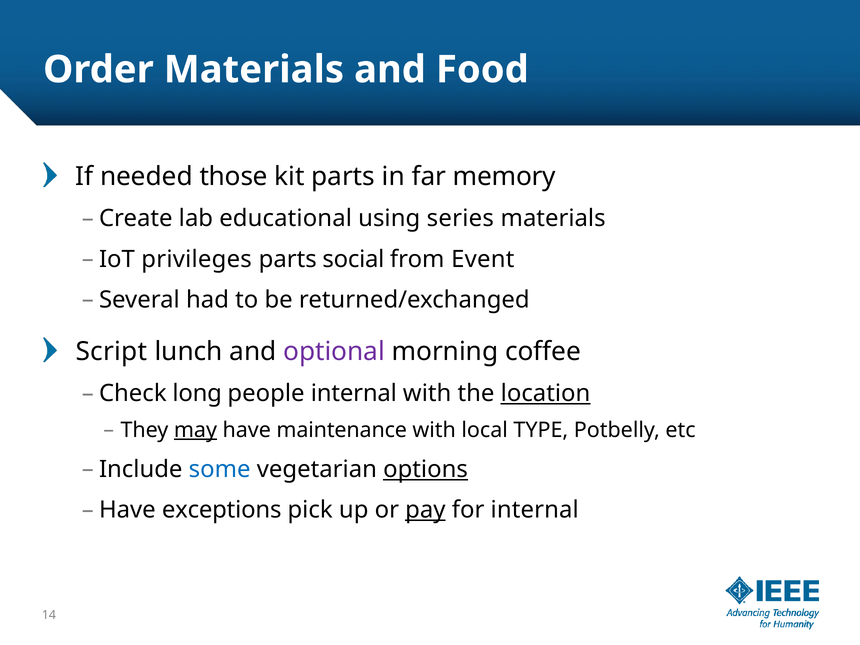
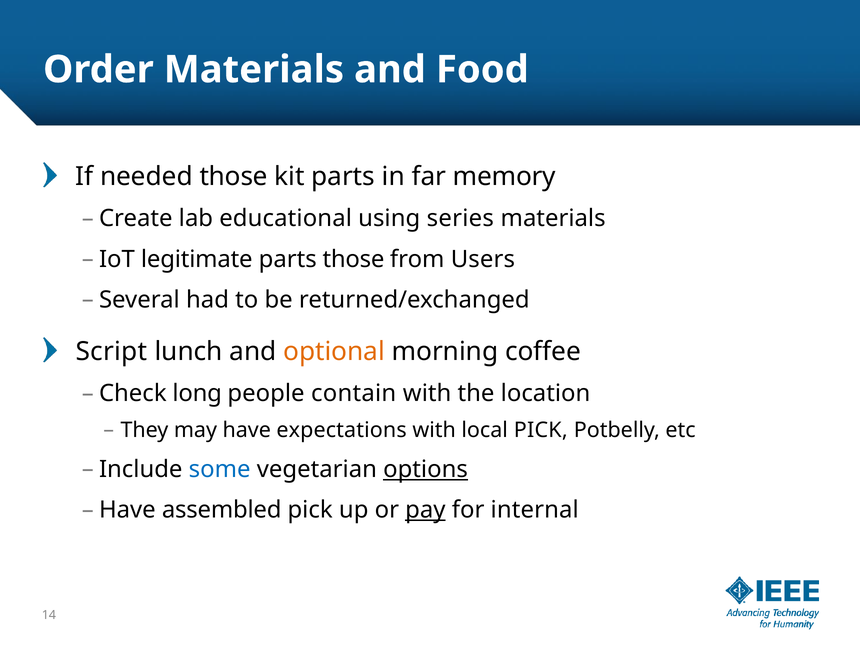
privileges: privileges -> legitimate
parts social: social -> those
Event: Event -> Users
optional colour: purple -> orange
people internal: internal -> contain
location underline: present -> none
may underline: present -> none
maintenance: maintenance -> expectations
local TYPE: TYPE -> PICK
exceptions: exceptions -> assembled
